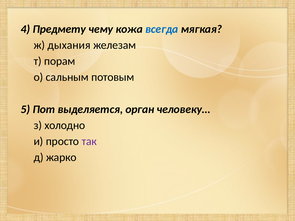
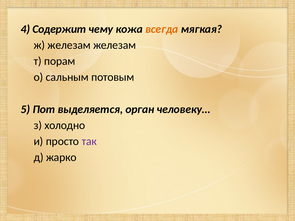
Предмету: Предмету -> Содержит
всегда colour: blue -> orange
ж дыхания: дыхания -> железам
